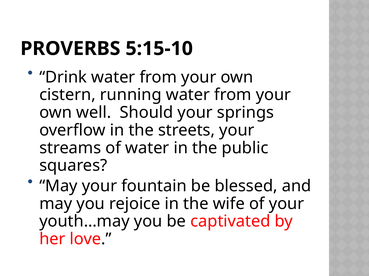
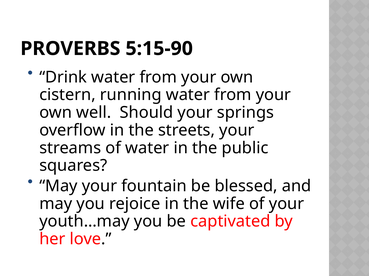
5:15-10: 5:15-10 -> 5:15-90
